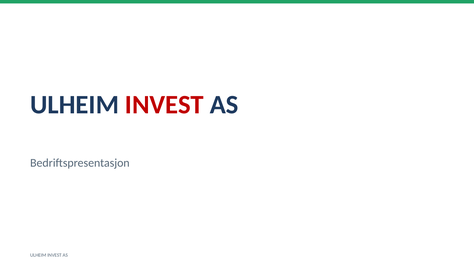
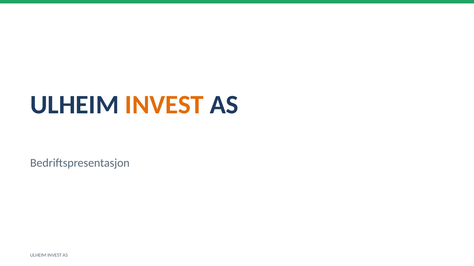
INVEST at (164, 105) colour: red -> orange
